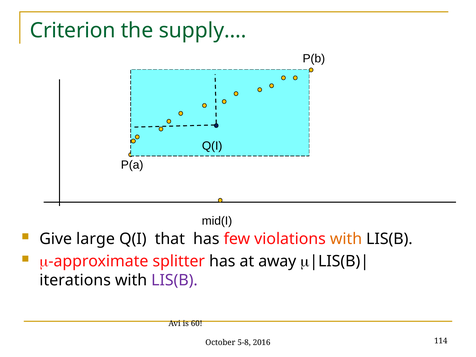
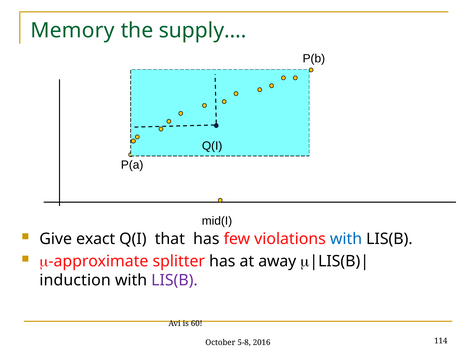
Criterion: Criterion -> Memory
large: large -> exact
with at (346, 239) colour: orange -> blue
iterations: iterations -> induction
